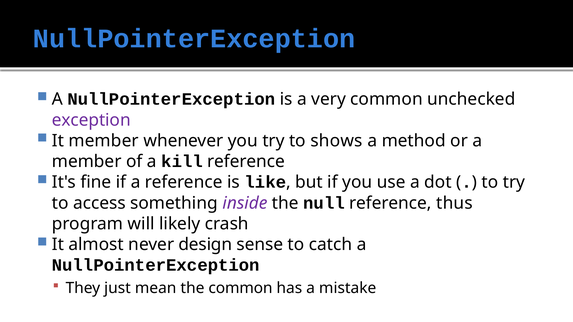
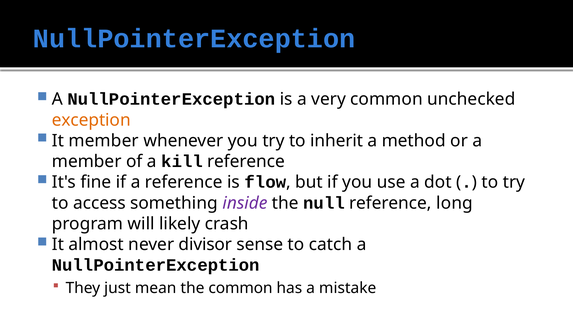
exception colour: purple -> orange
shows: shows -> inherit
like: like -> flow
thus: thus -> long
design: design -> divisor
